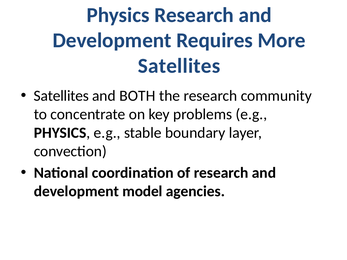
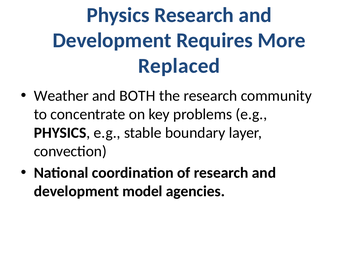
Satellites at (179, 66): Satellites -> Replaced
Satellites at (61, 96): Satellites -> Weather
